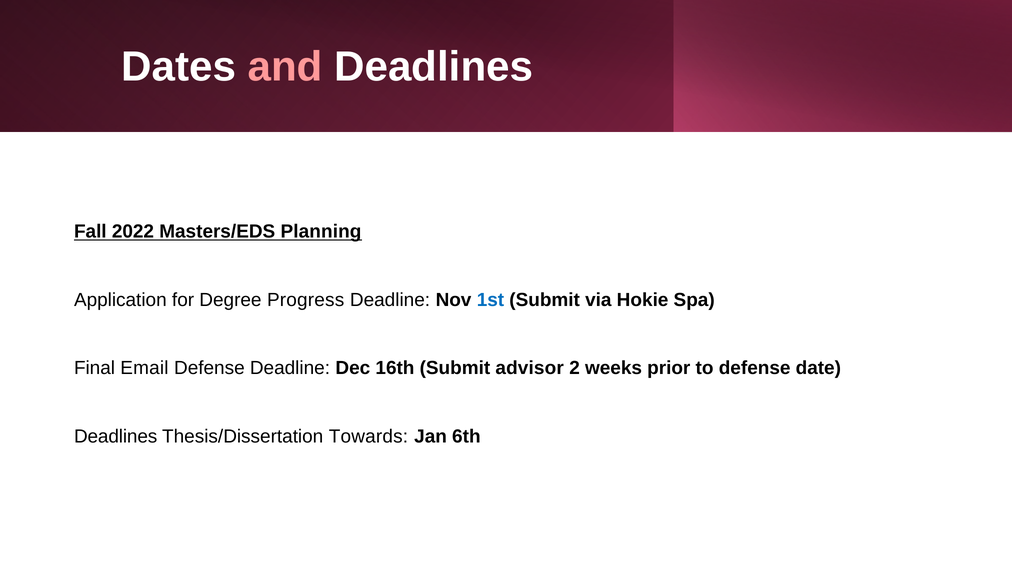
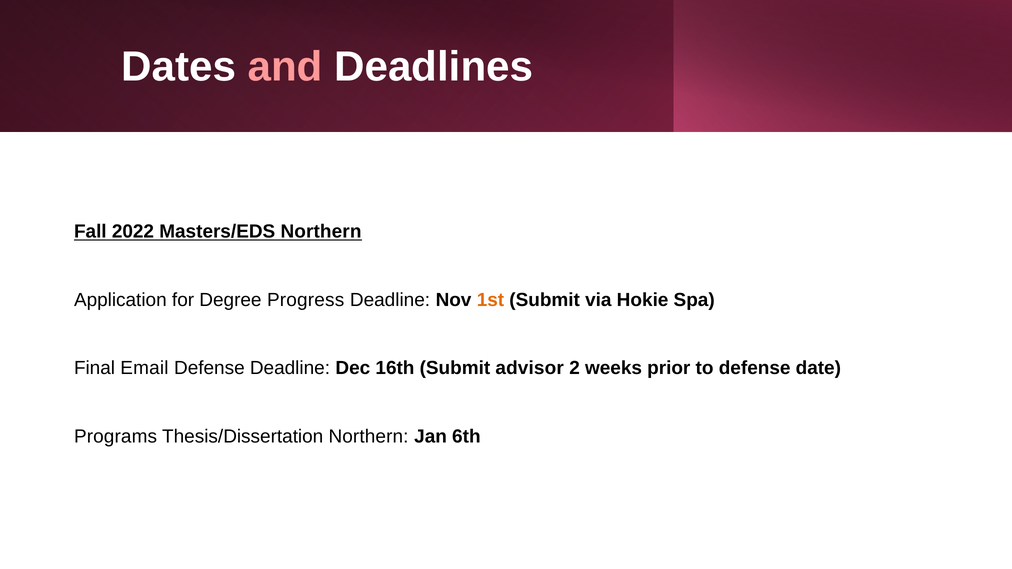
Masters/EDS Planning: Planning -> Northern
1st colour: blue -> orange
Deadlines at (116, 437): Deadlines -> Programs
Thesis/Dissertation Towards: Towards -> Northern
